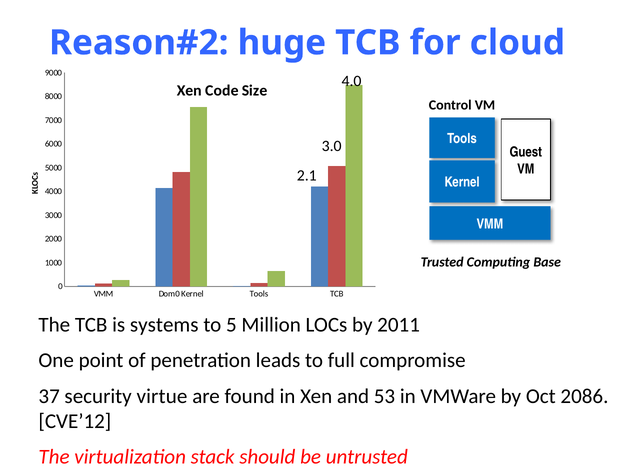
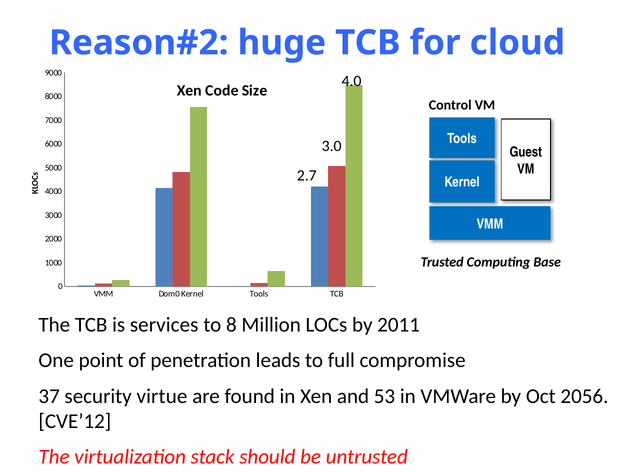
2.1: 2.1 -> 2.7
systems: systems -> services
5: 5 -> 8
2086: 2086 -> 2056
